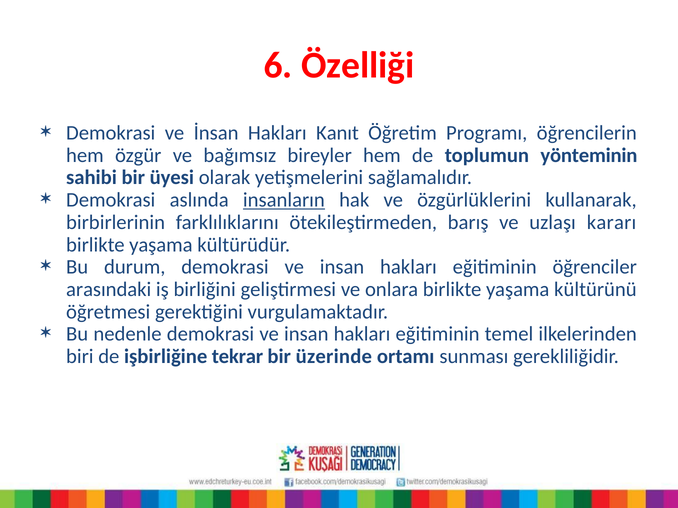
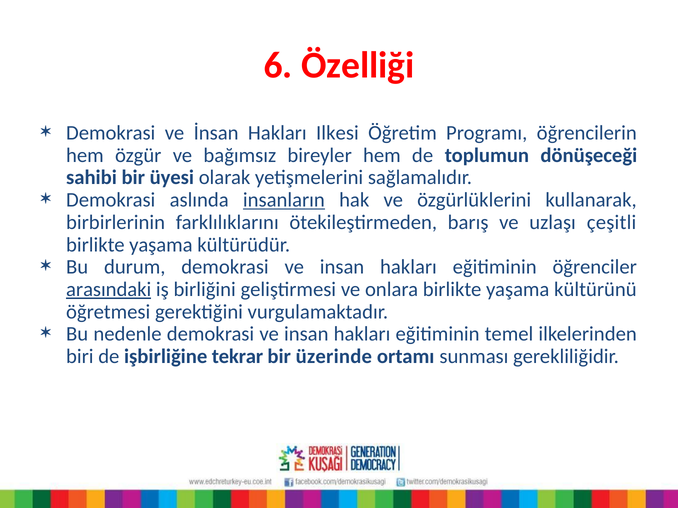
Kanıt: Kanıt -> Ilkesi
yönteminin: yönteminin -> dönüşeceği
kararı: kararı -> çeşitli
arasındaki underline: none -> present
